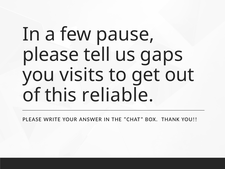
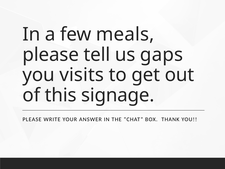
pause: pause -> meals
reliable: reliable -> signage
